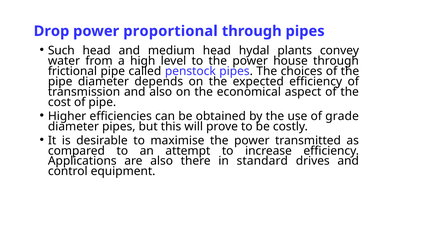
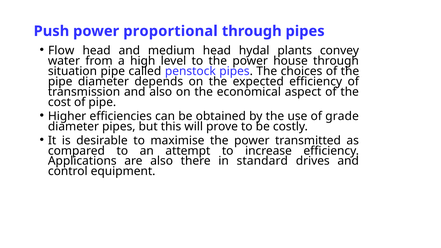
Drop: Drop -> Push
Such: Such -> Flow
frictional: frictional -> situation
